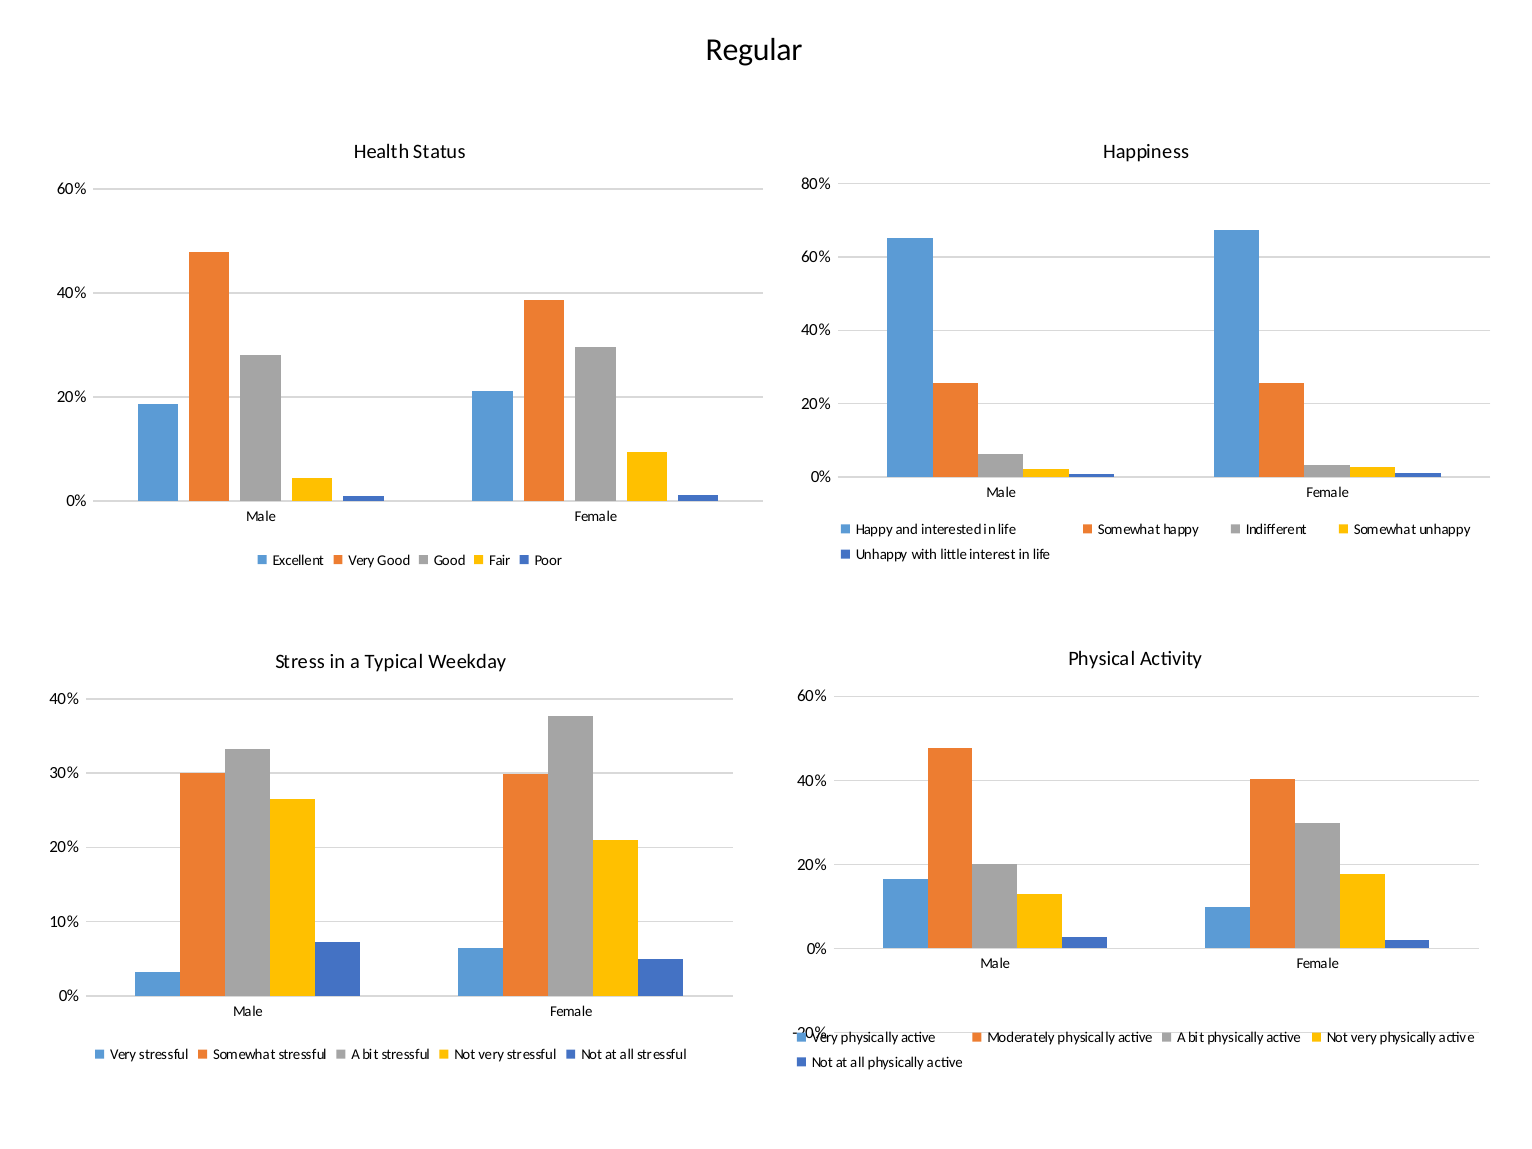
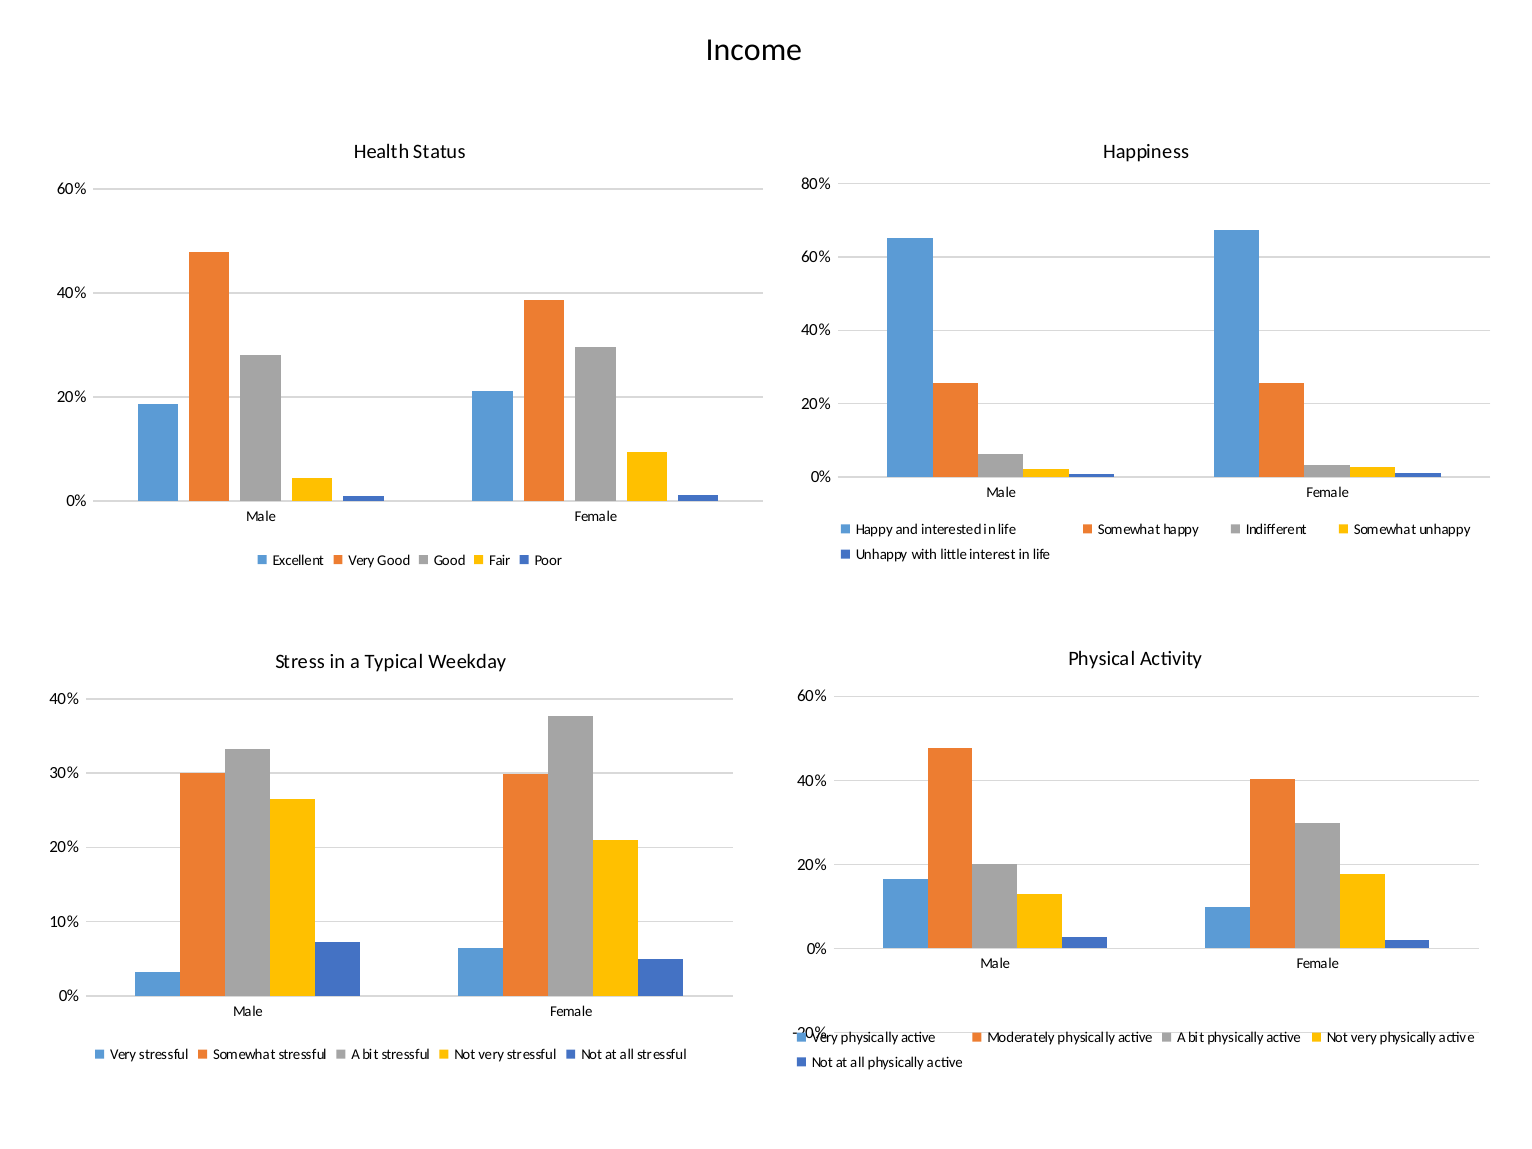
Regular: Regular -> Income
